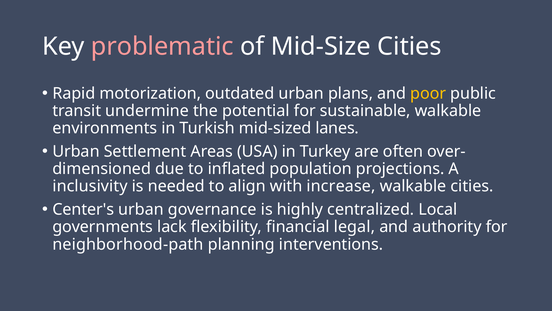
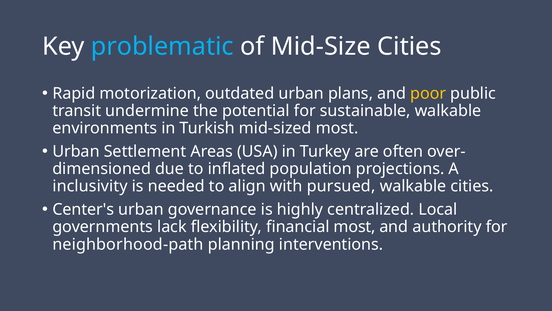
problematic colour: pink -> light blue
mid-sized lanes: lanes -> most
increase: increase -> pursued
financial legal: legal -> most
